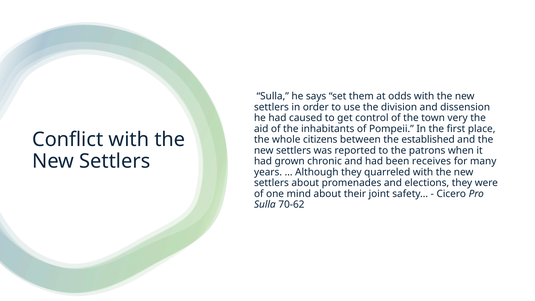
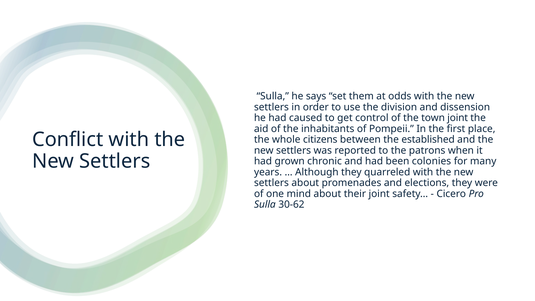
town very: very -> joint
receives: receives -> colonies
70-62: 70-62 -> 30-62
